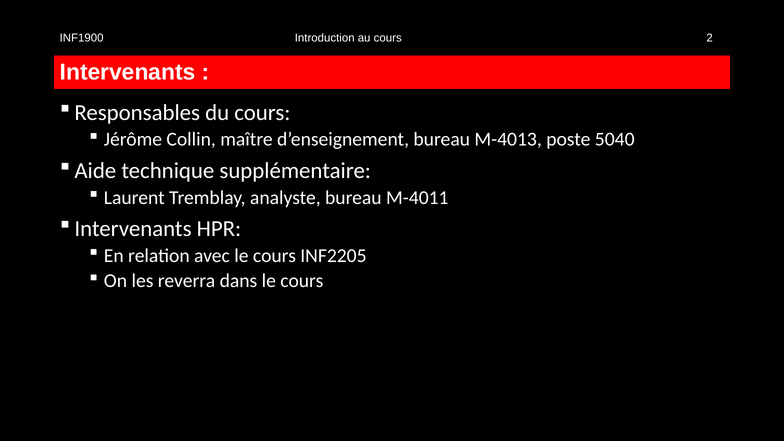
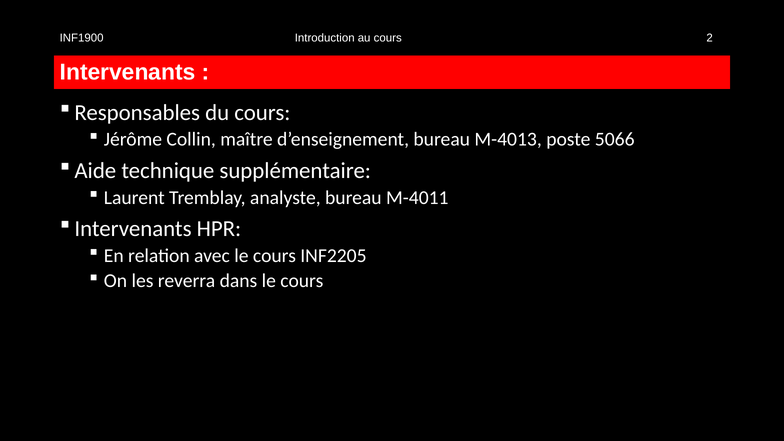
5040: 5040 -> 5066
